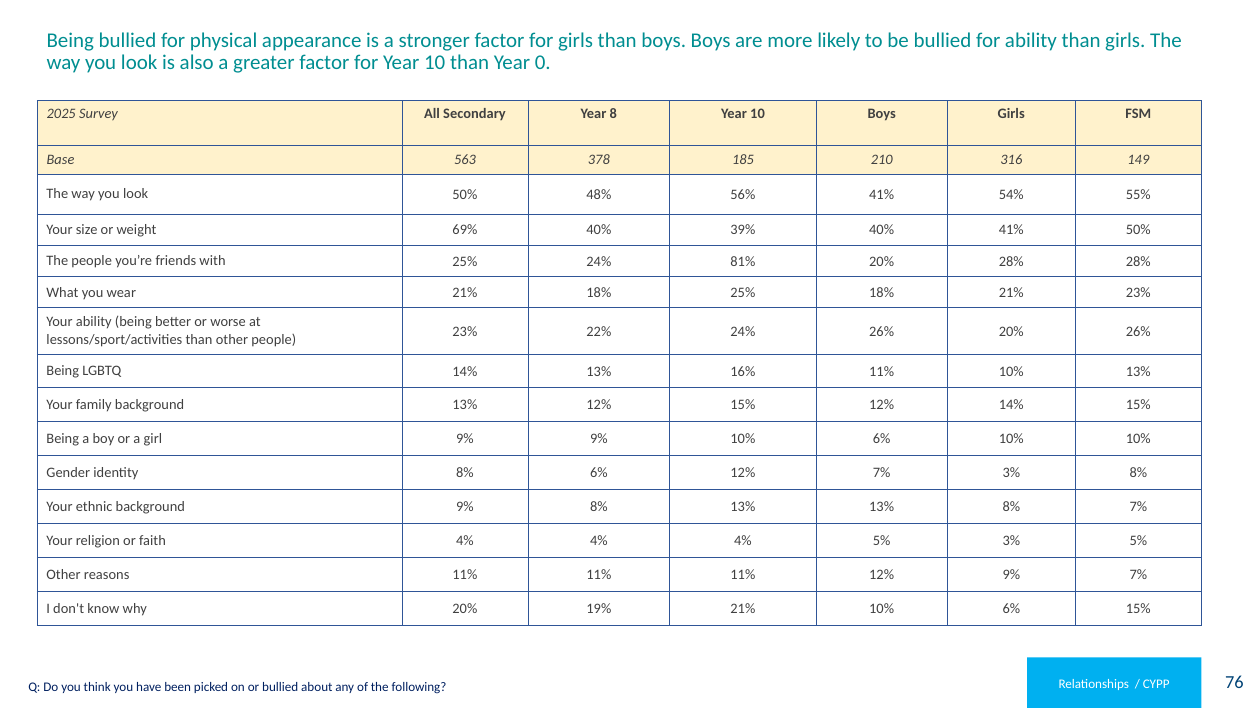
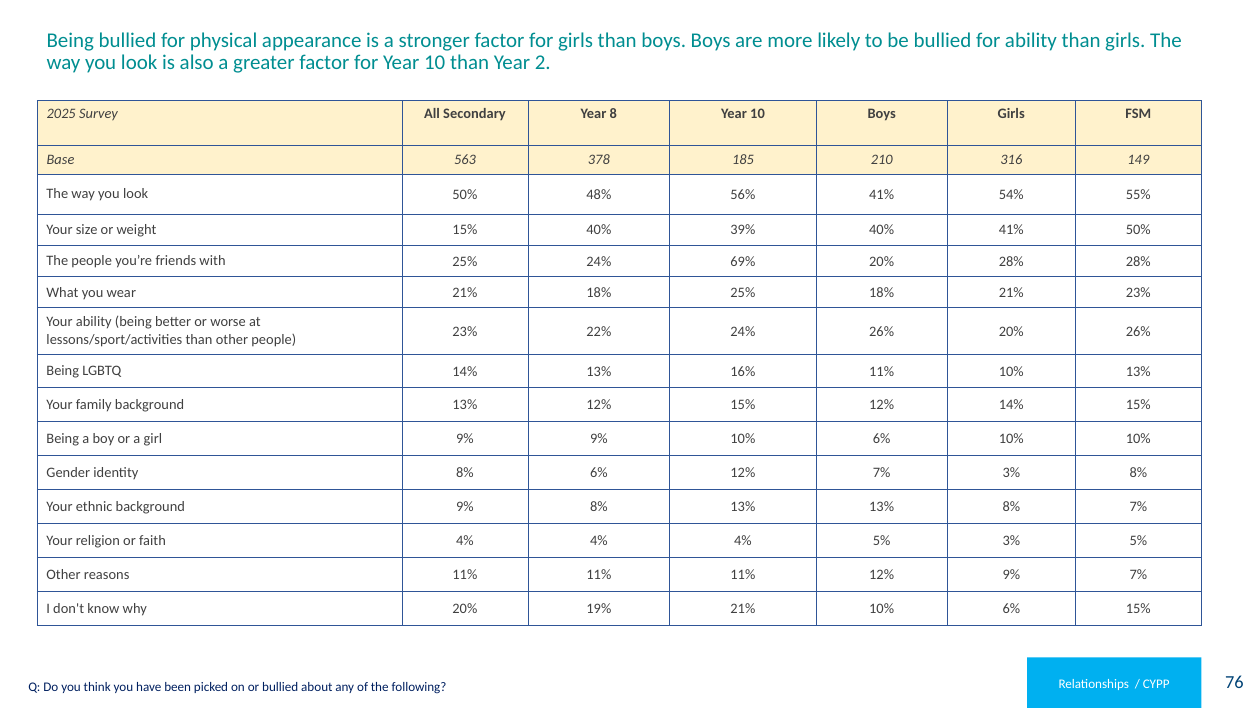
0: 0 -> 2
weight 69%: 69% -> 15%
81%: 81% -> 69%
